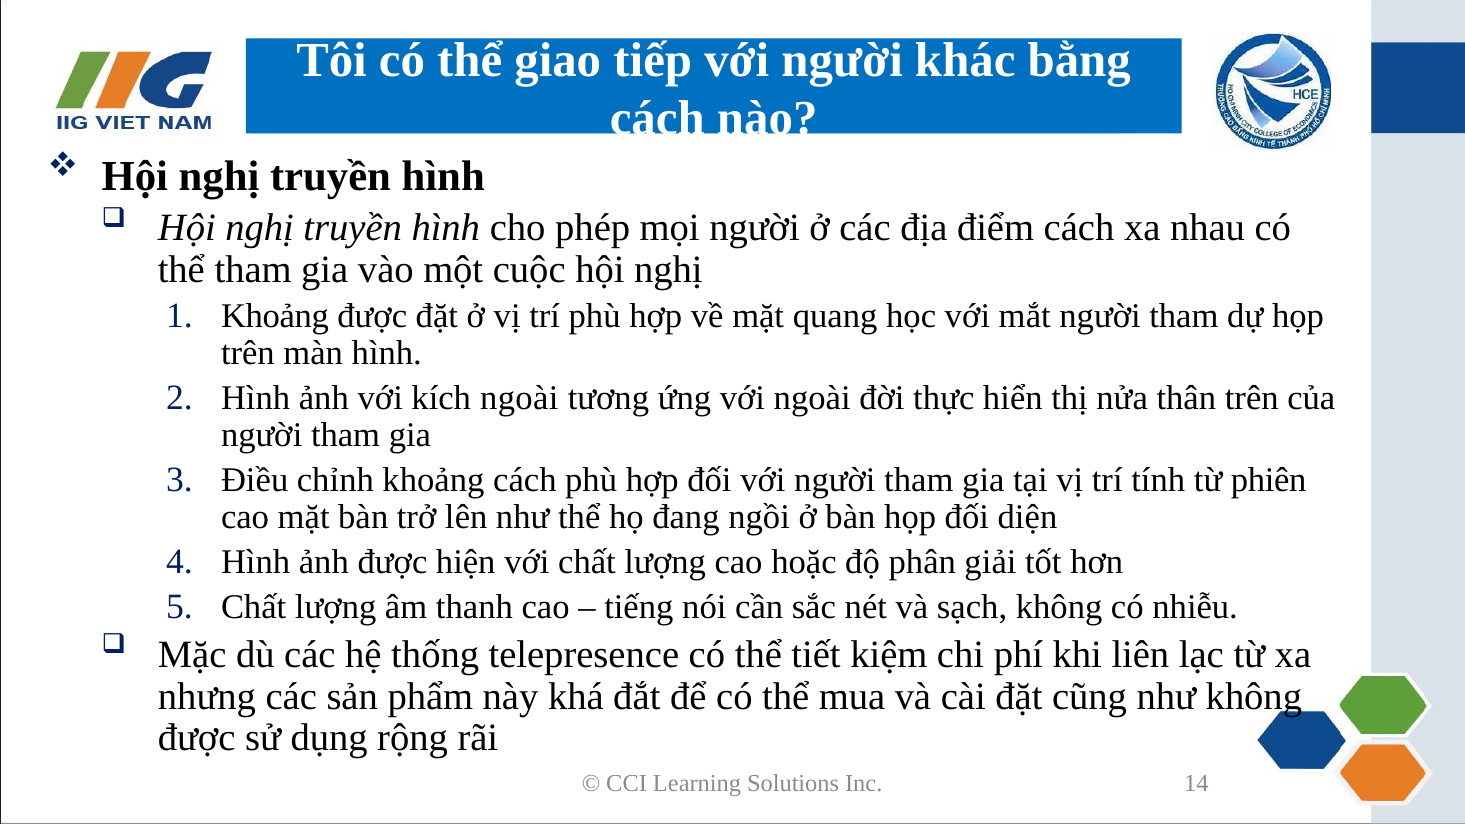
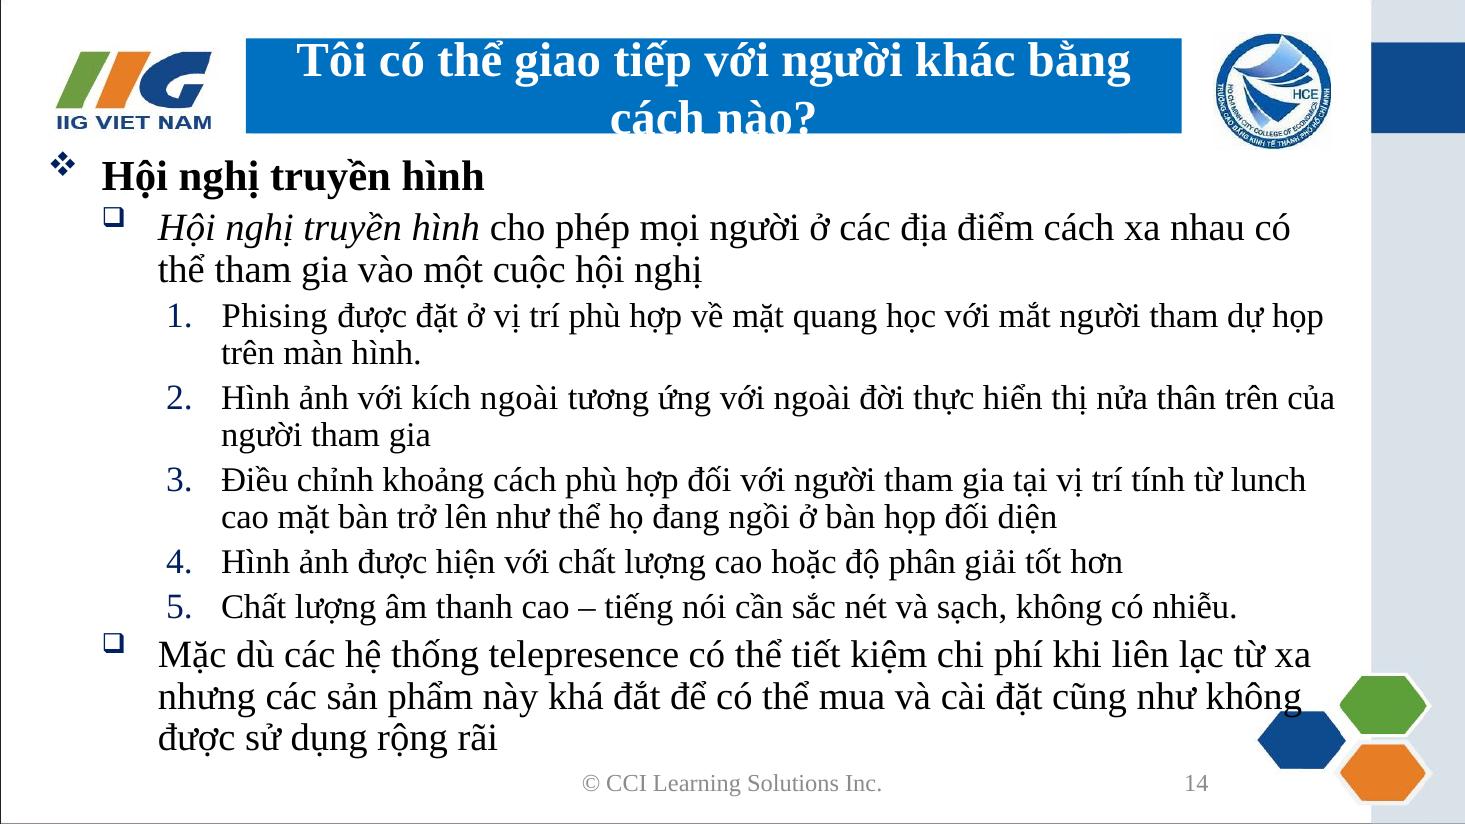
Khoảng at (275, 316): Khoảng -> Phising
phiên: phiên -> lunch
